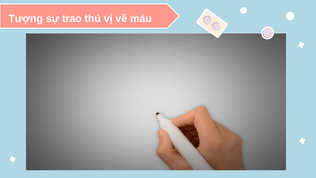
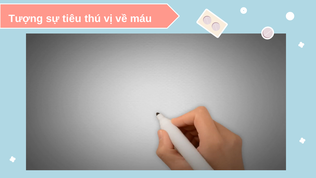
trao: trao -> tiêu
